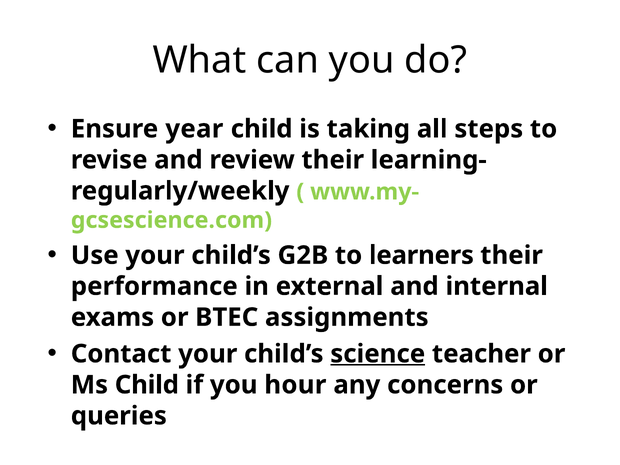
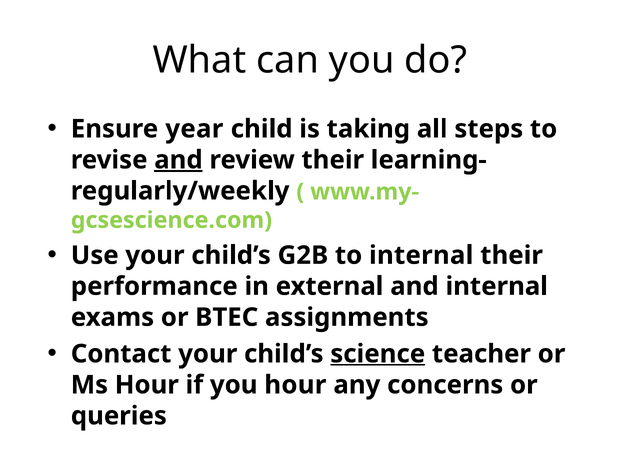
and at (178, 160) underline: none -> present
to learners: learners -> internal
Ms Child: Child -> Hour
